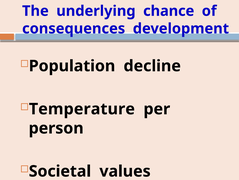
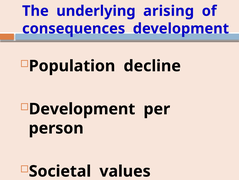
chance: chance -> arising
Temperature at (82, 109): Temperature -> Development
